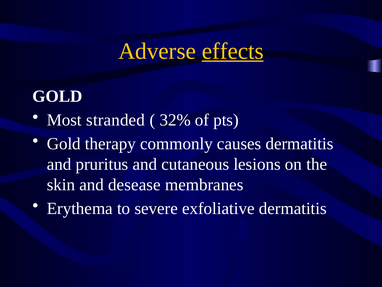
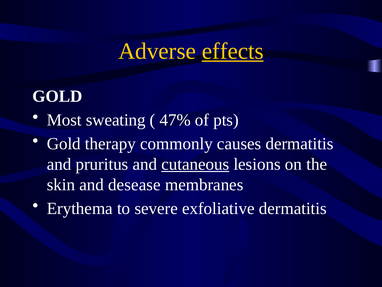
stranded: stranded -> sweating
32%: 32% -> 47%
cutaneous underline: none -> present
